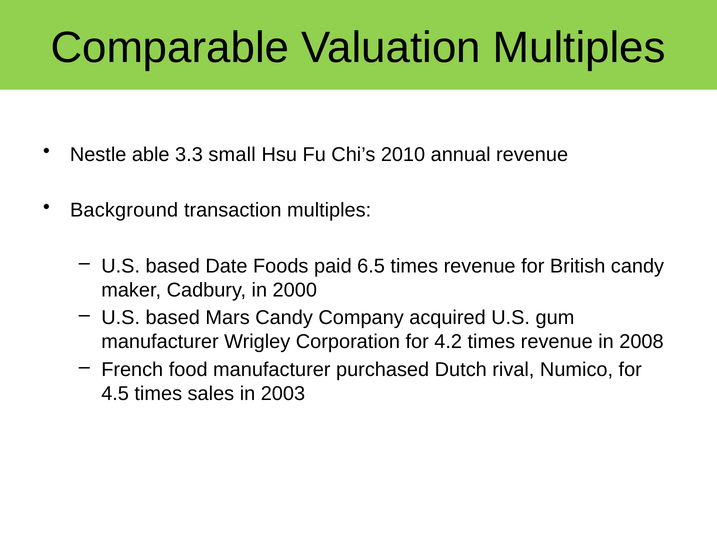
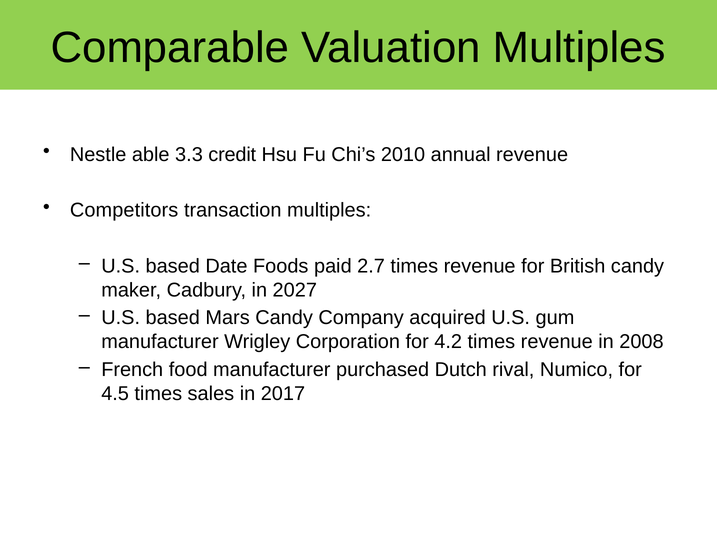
small: small -> credit
Background: Background -> Competitors
6.5: 6.5 -> 2.7
2000: 2000 -> 2027
2003: 2003 -> 2017
